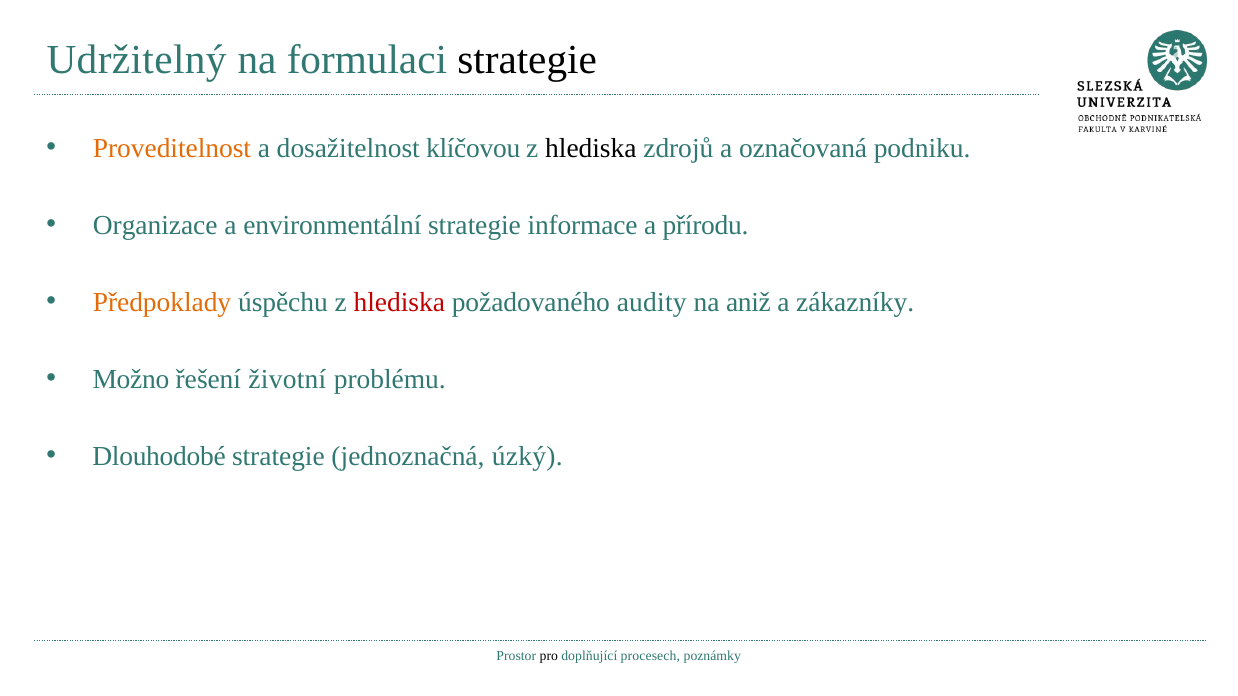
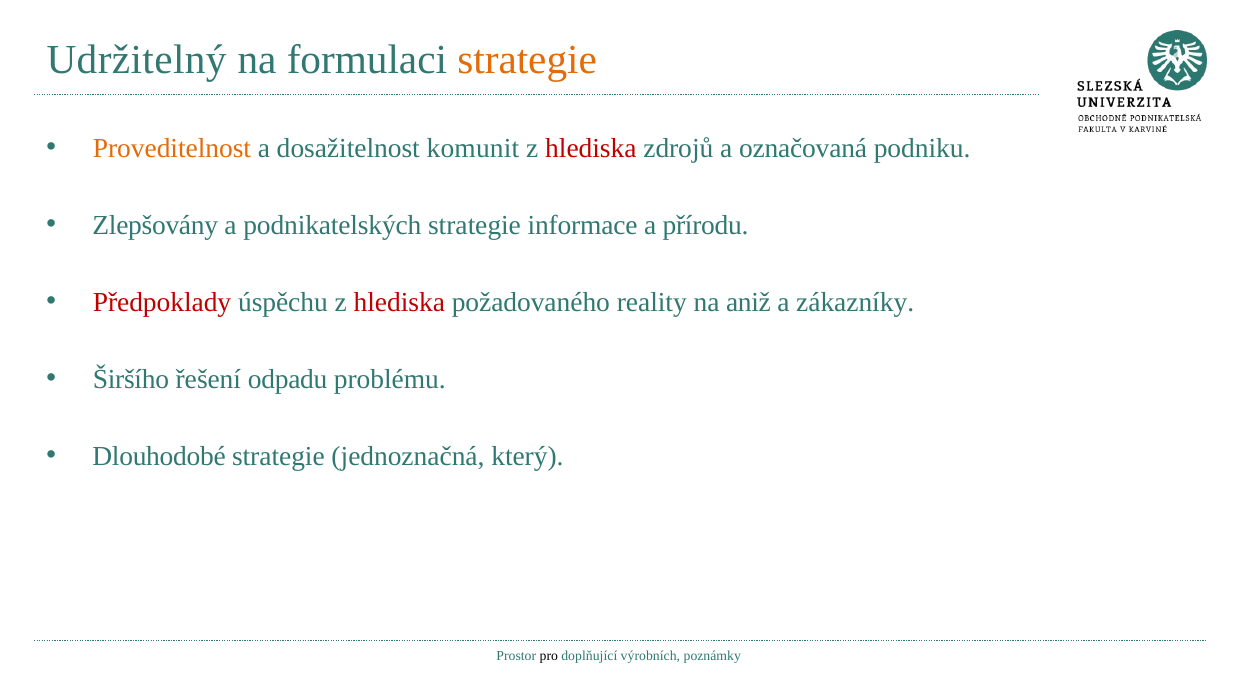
strategie at (527, 60) colour: black -> orange
klíčovou: klíčovou -> komunit
hlediska at (591, 149) colour: black -> red
Organizace: Organizace -> Zlepšovány
environmentální: environmentální -> podnikatelských
Předpoklady colour: orange -> red
audity: audity -> reality
Možno: Možno -> Širšího
životní: životní -> odpadu
úzký: úzký -> který
procesech: procesech -> výrobních
